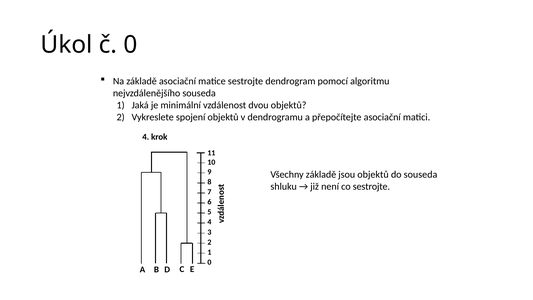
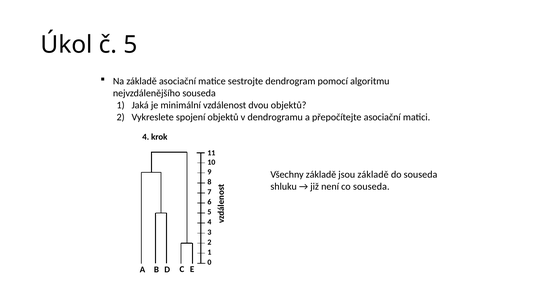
č 0: 0 -> 5
jsou objektů: objektů -> základě
co sestrojte: sestrojte -> souseda
